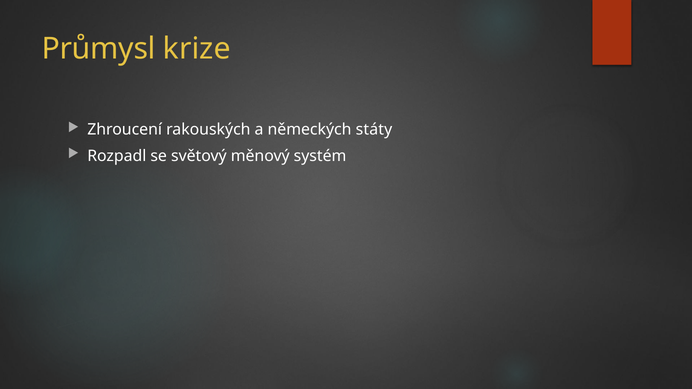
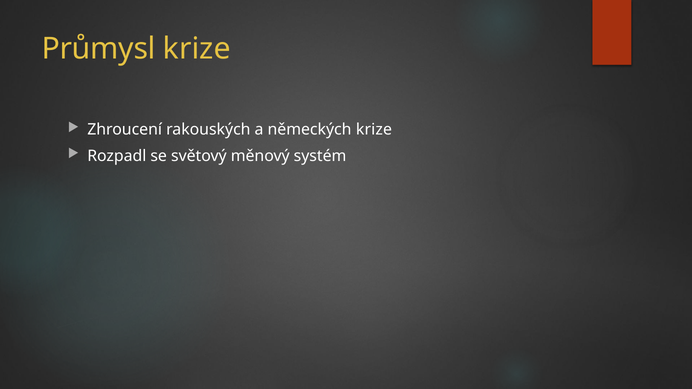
německých státy: státy -> krize
